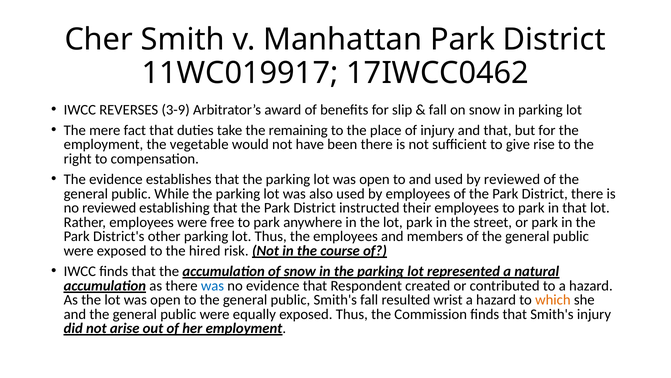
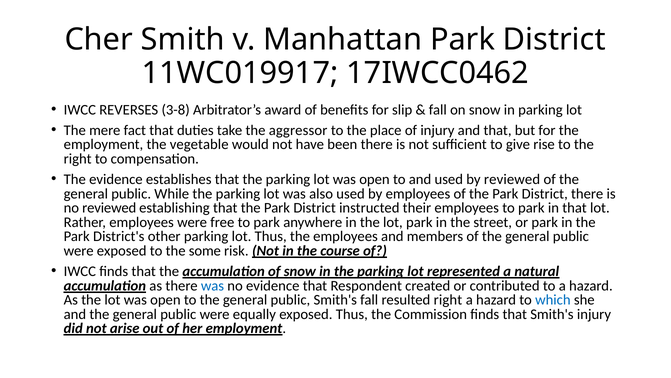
3-9: 3-9 -> 3-8
remaining: remaining -> aggressor
hired: hired -> some
resulted wrist: wrist -> right
which colour: orange -> blue
